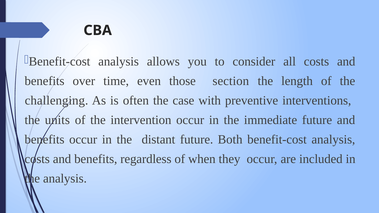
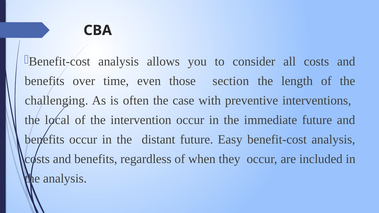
units: units -> local
Both: Both -> Easy
